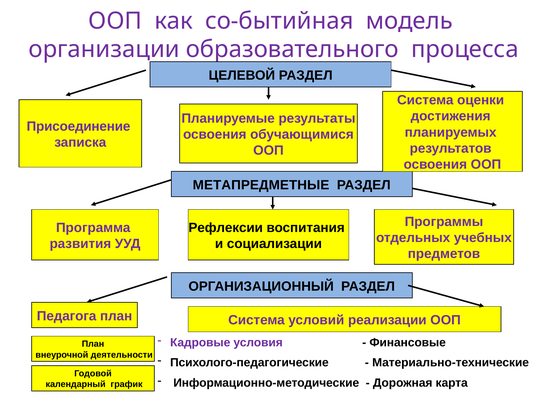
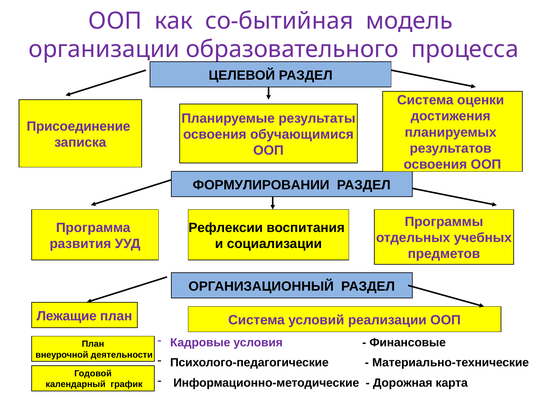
МЕТАПРЕДМЕТНЫЕ: МЕТАПРЕДМЕТНЫЕ -> ФОРМУЛИРОВАНИИ
Педагога: Педагога -> Лежащие
